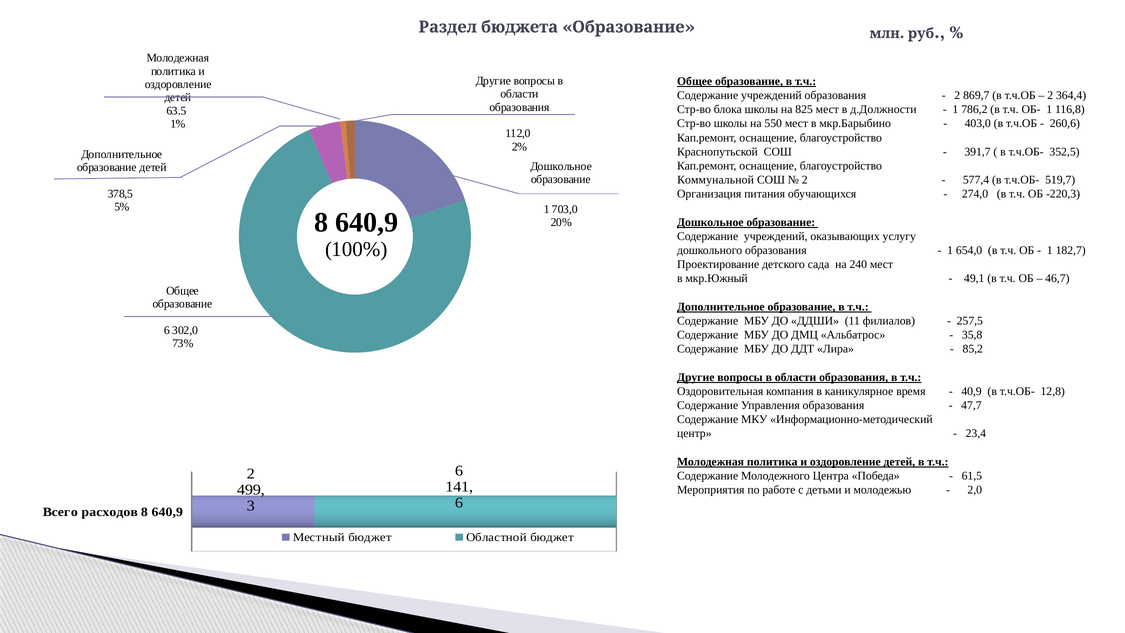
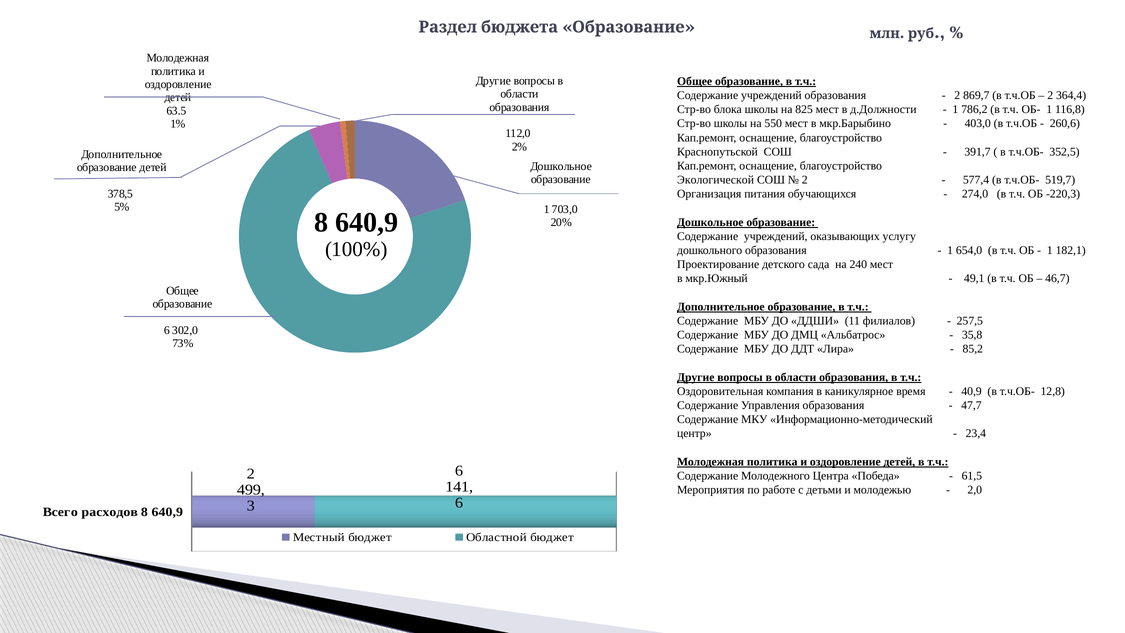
Коммунальной: Коммунальной -> Экологической
182,7: 182,7 -> 182,1
